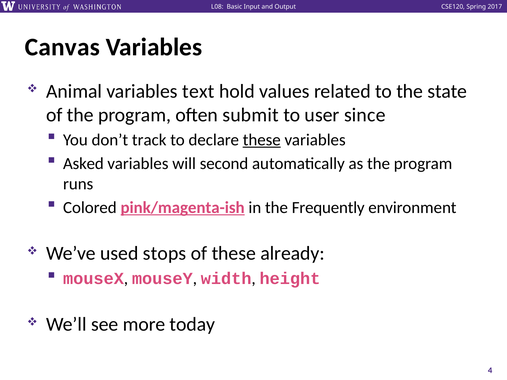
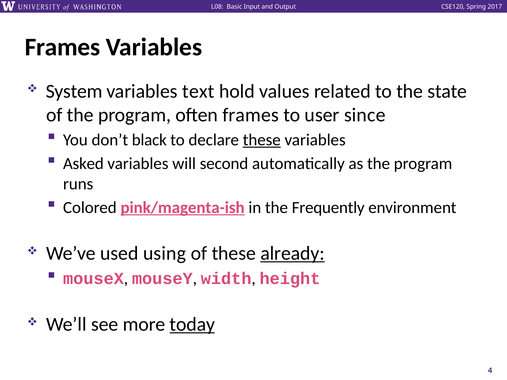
Canvas at (62, 47): Canvas -> Frames
Animal: Animal -> System
often submit: submit -> frames
track: track -> black
stops: stops -> using
already underline: none -> present
today underline: none -> present
